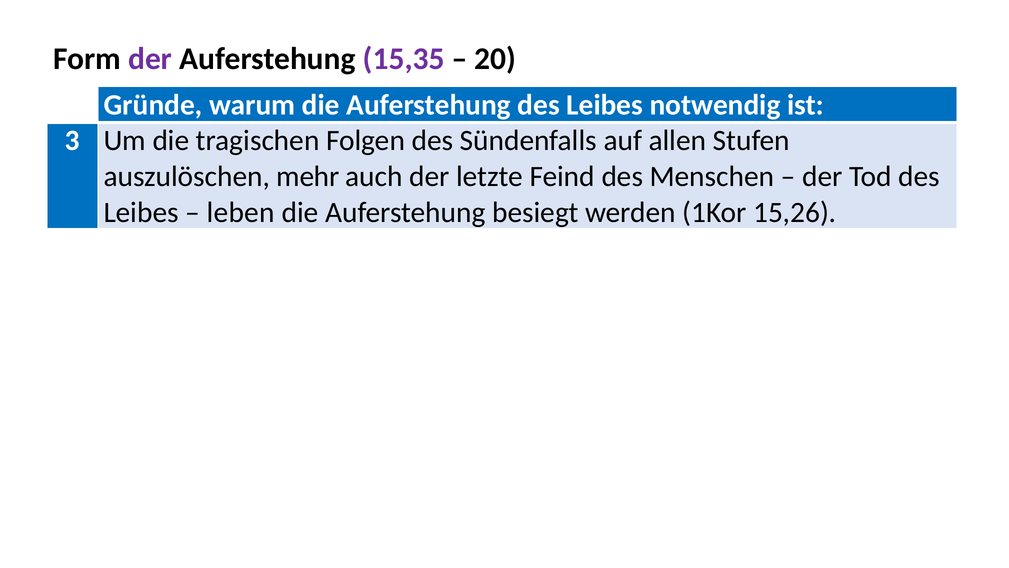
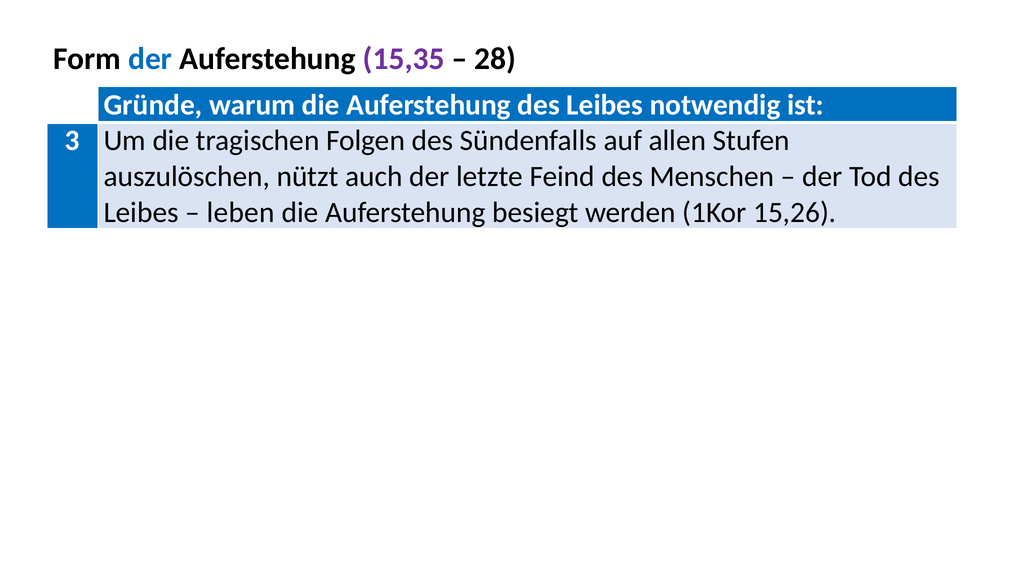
der at (150, 59) colour: purple -> blue
20: 20 -> 28
mehr: mehr -> nützt
